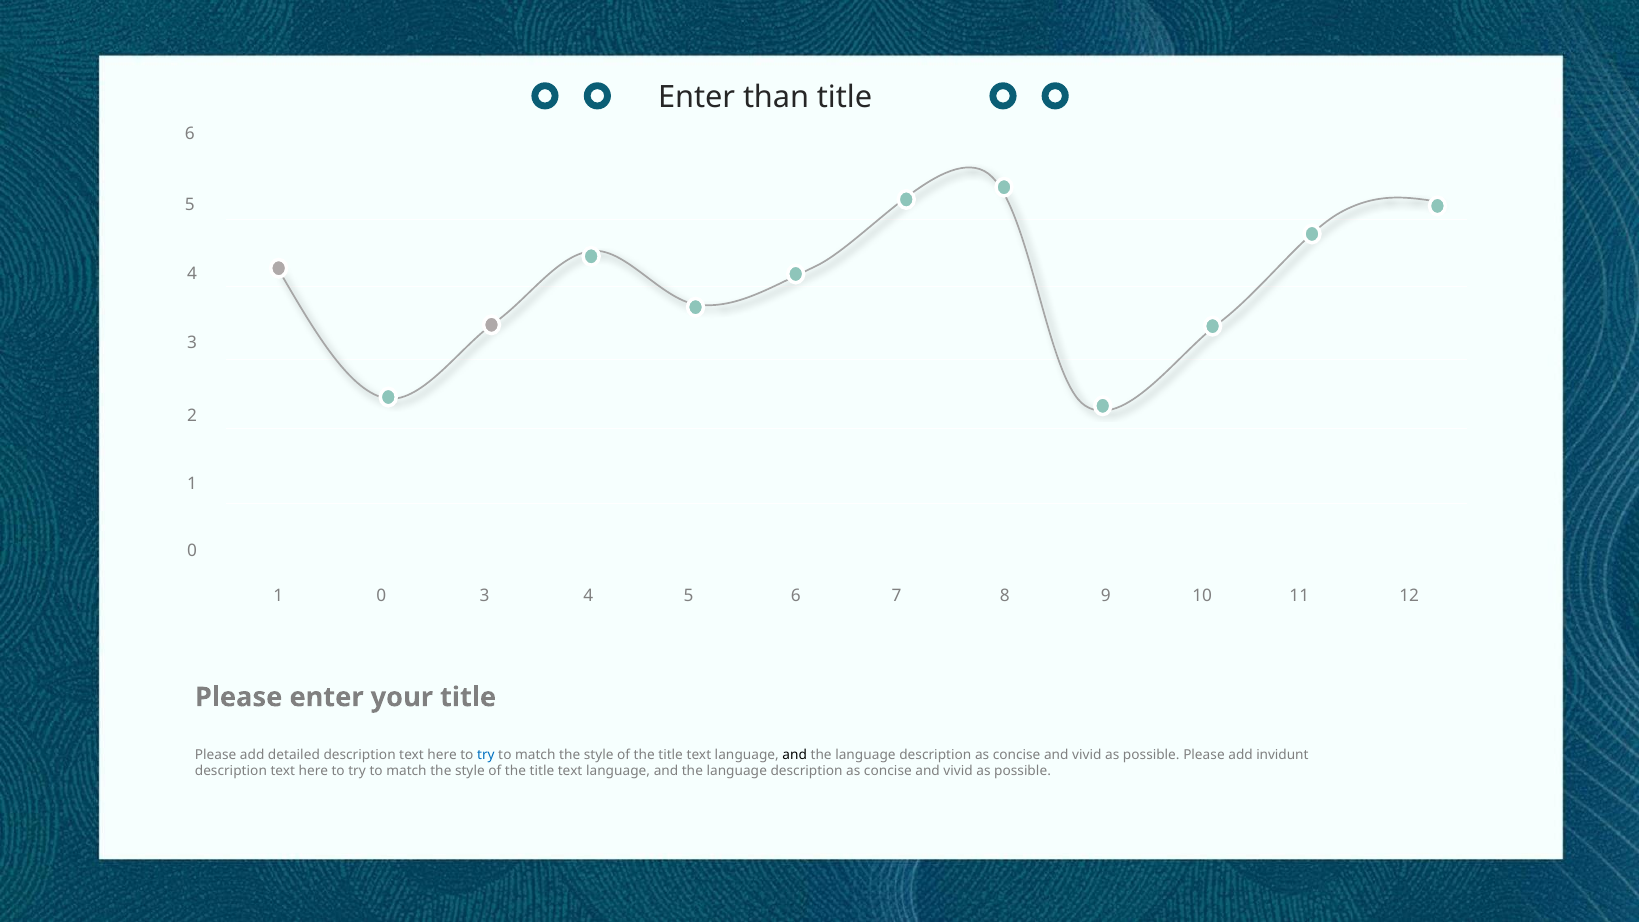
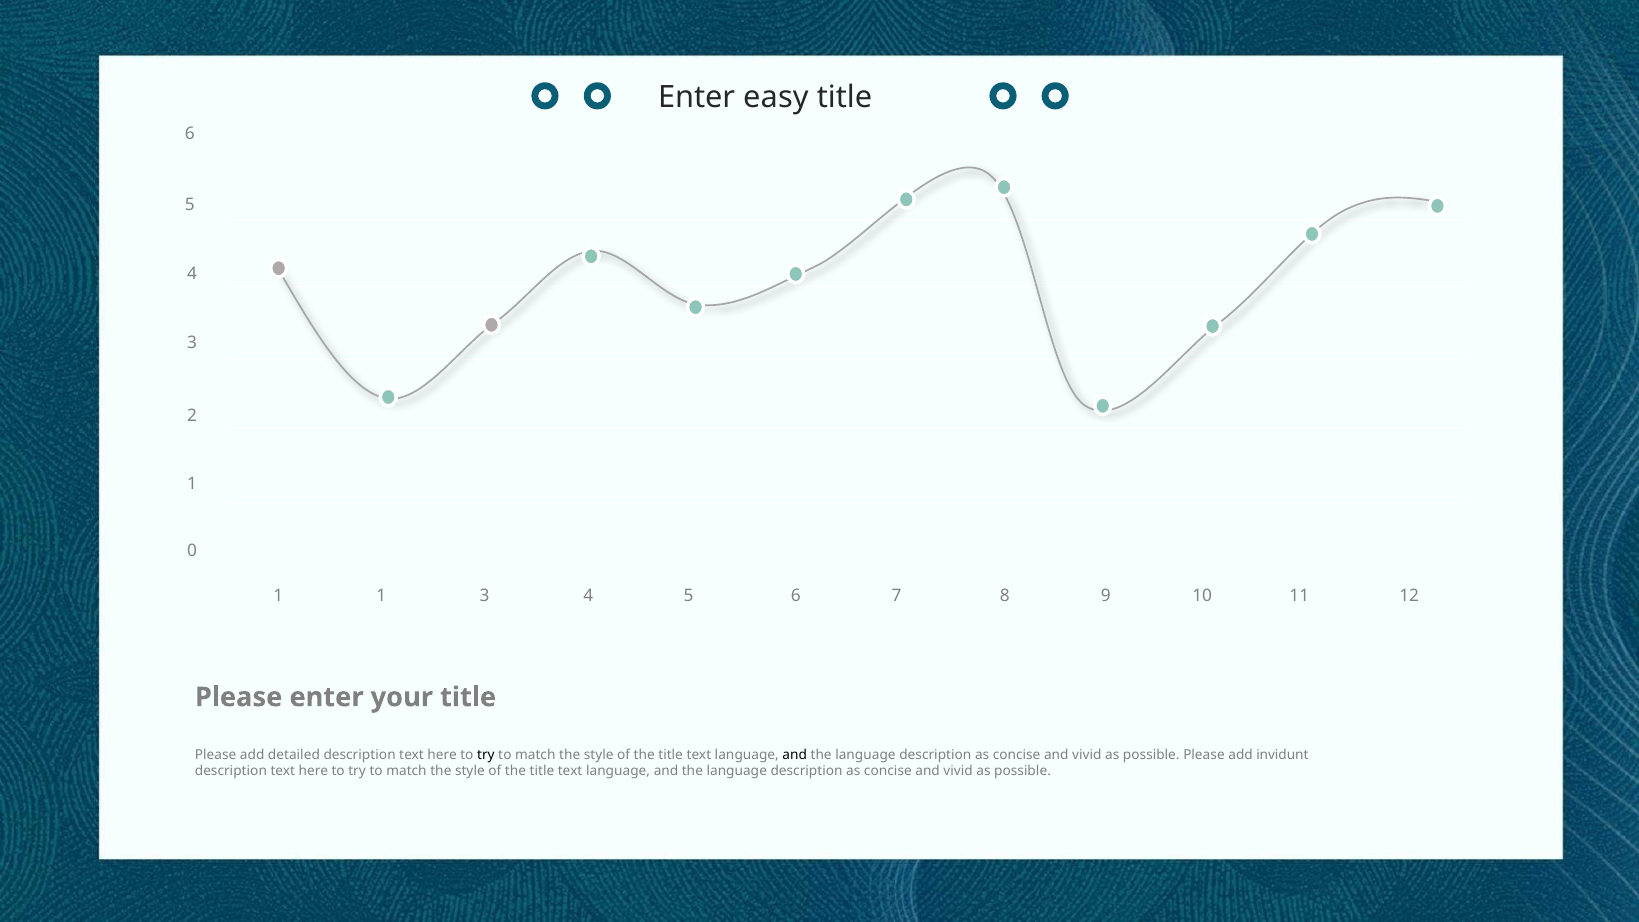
than: than -> easy
0 at (381, 596): 0 -> 1
try at (486, 755) colour: blue -> black
